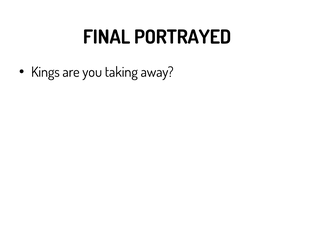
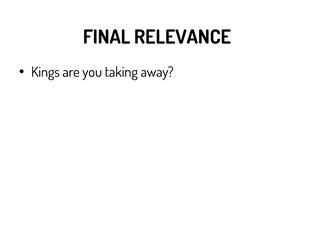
PORTRAYED: PORTRAYED -> RELEVANCE
